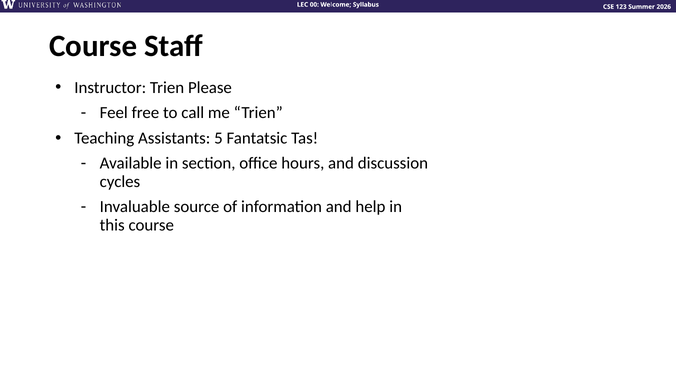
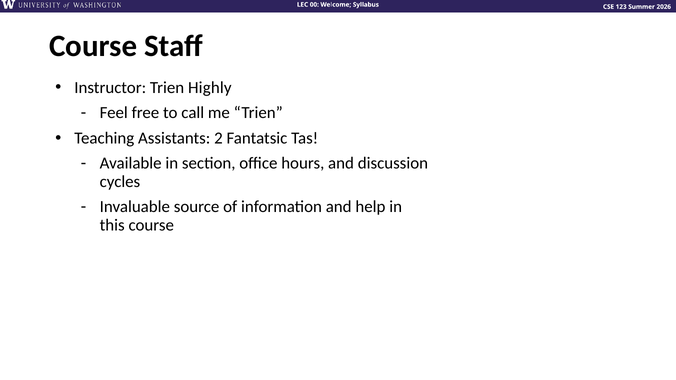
Please: Please -> Highly
5: 5 -> 2
